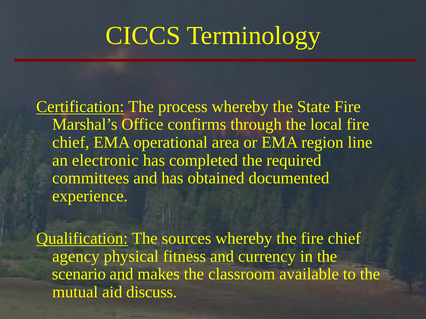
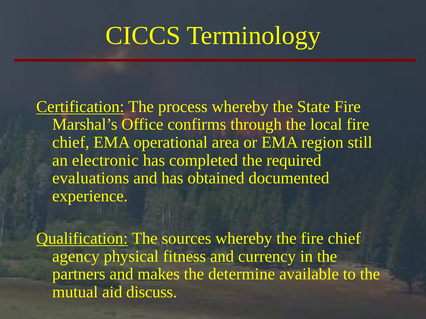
line: line -> still
committees: committees -> evaluations
scenario: scenario -> partners
classroom: classroom -> determine
